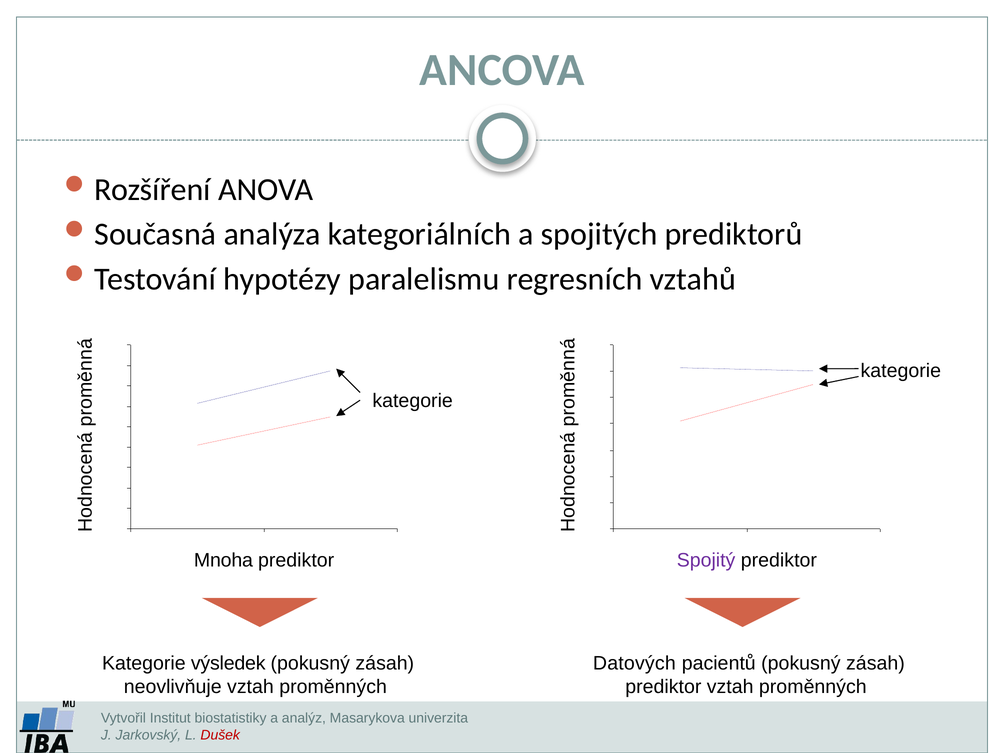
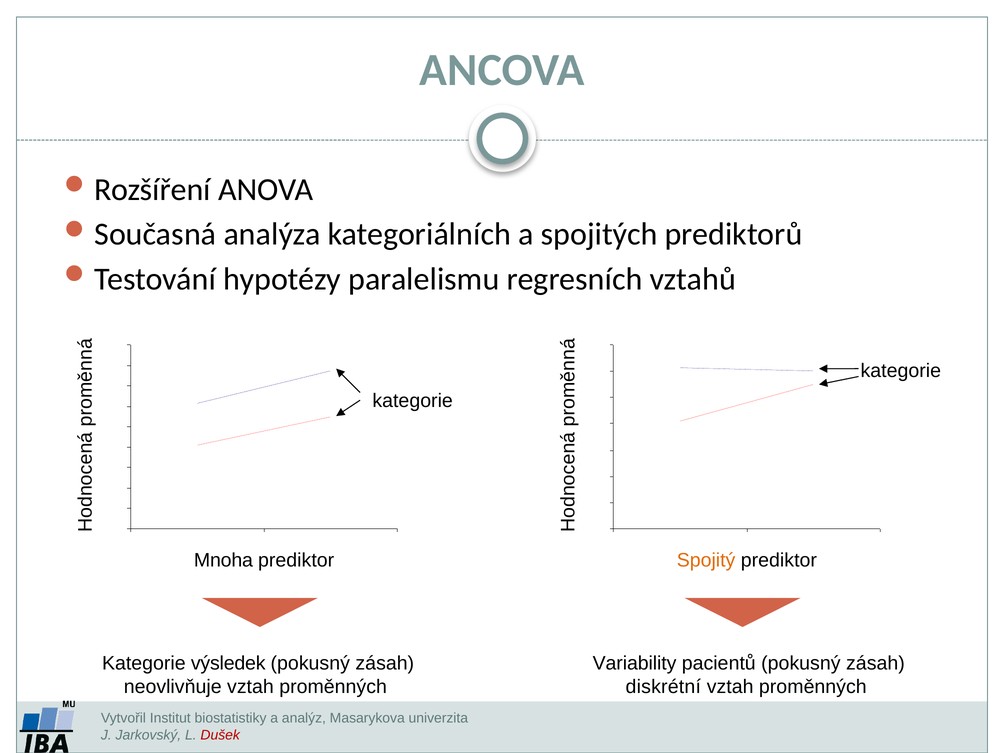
Spojitý colour: purple -> orange
Datových: Datových -> Variability
prediktor at (663, 687): prediktor -> diskrétní
